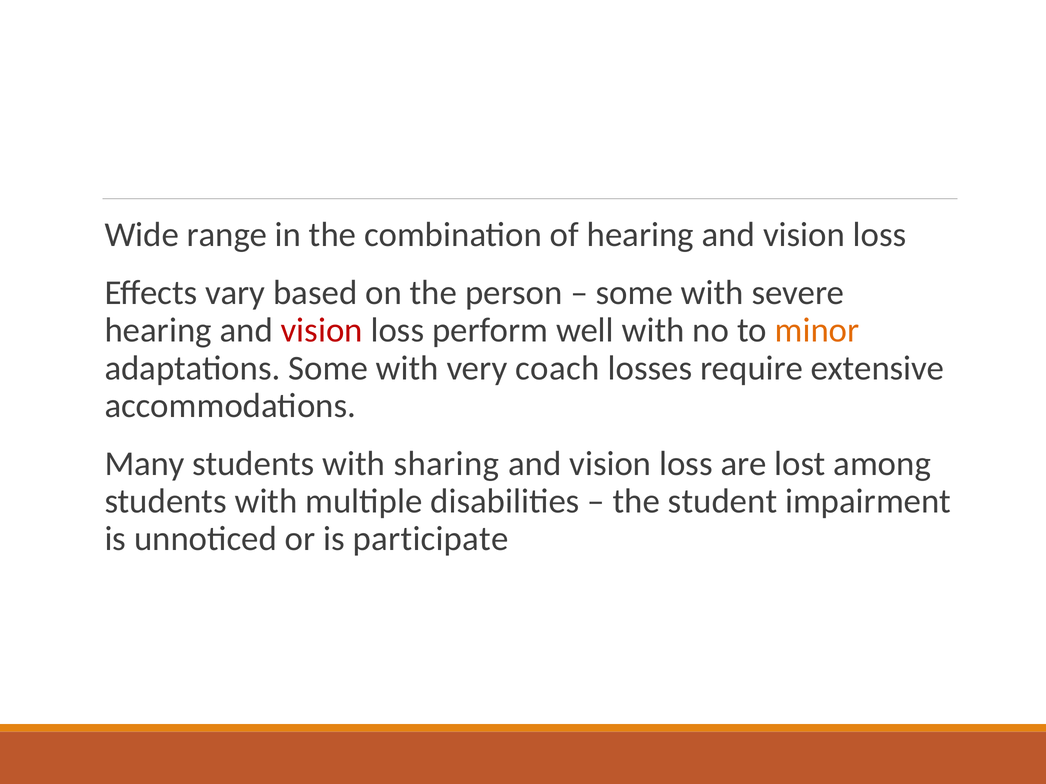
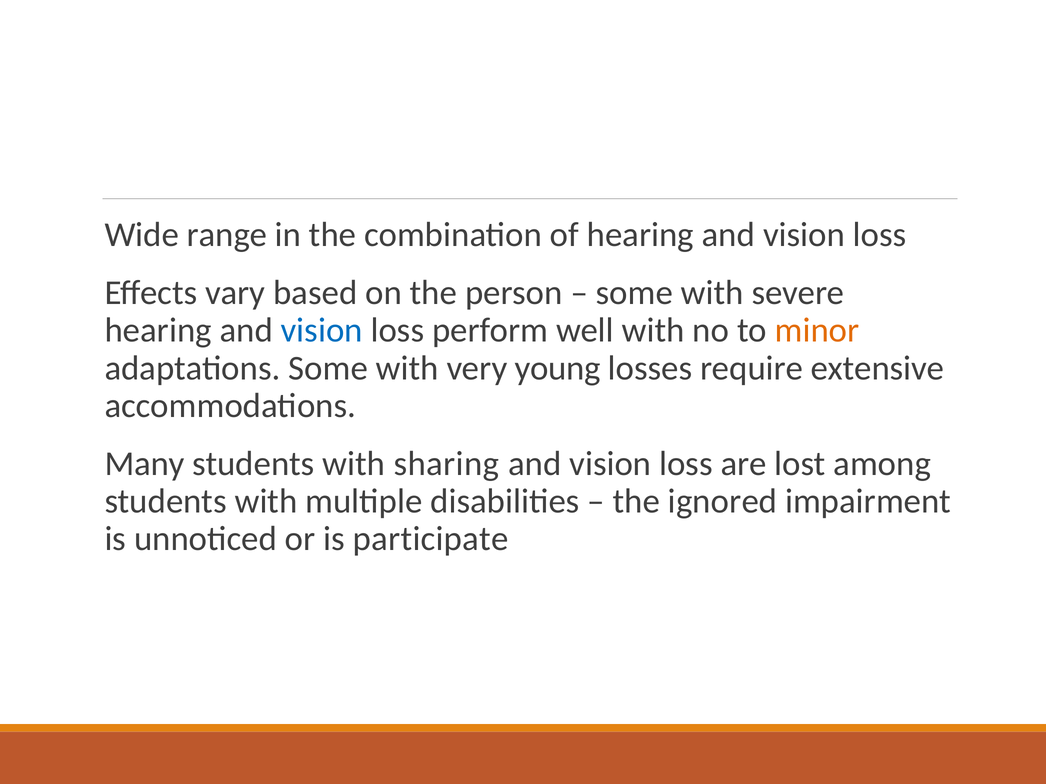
vision at (322, 331) colour: red -> blue
coach: coach -> young
student: student -> ignored
